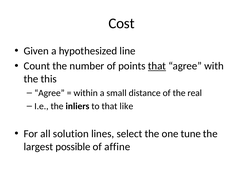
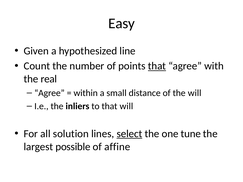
Cost: Cost -> Easy
this: this -> real
the real: real -> will
that like: like -> will
select underline: none -> present
